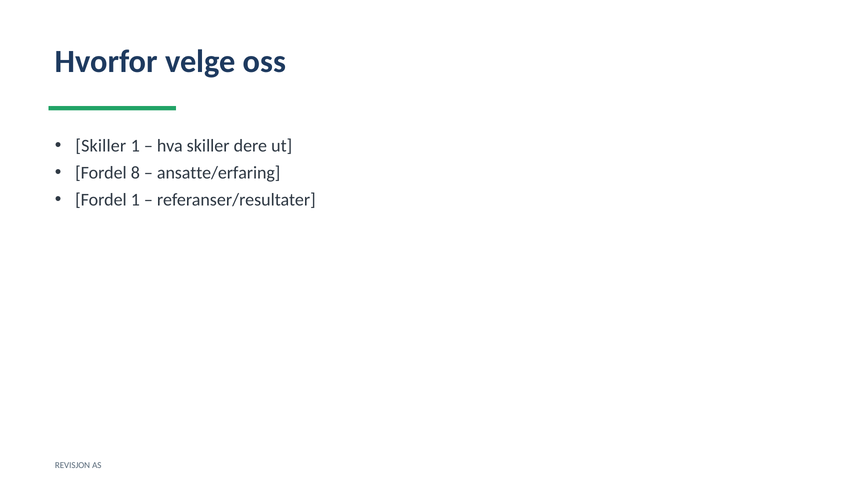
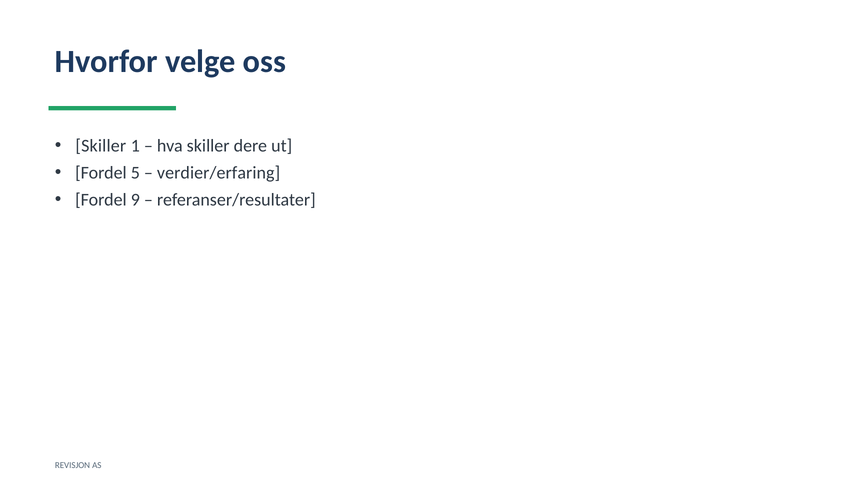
8: 8 -> 5
ansatte/erfaring: ansatte/erfaring -> verdier/erfaring
Fordel 1: 1 -> 9
